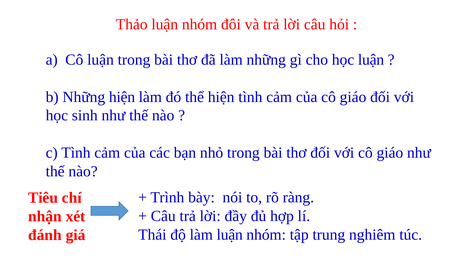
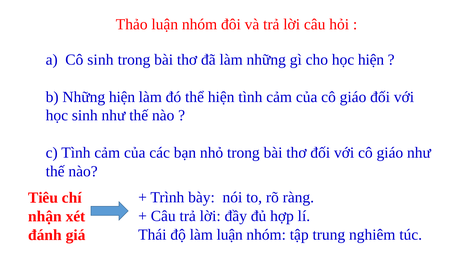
Cô luận: luận -> sinh
học luận: luận -> hiện
